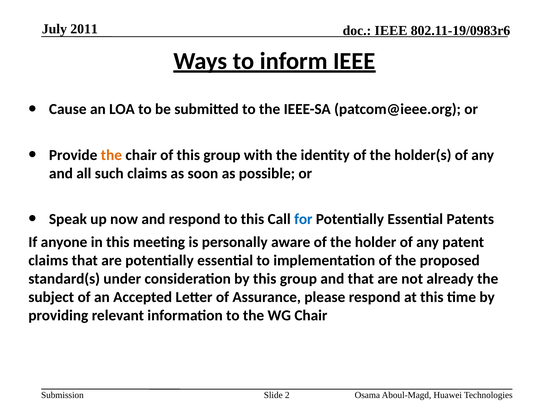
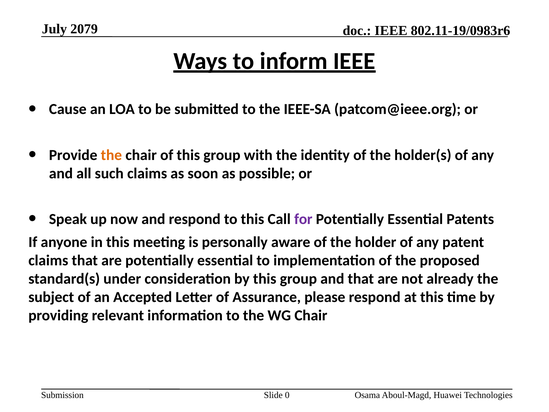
2011: 2011 -> 2079
for colour: blue -> purple
2: 2 -> 0
